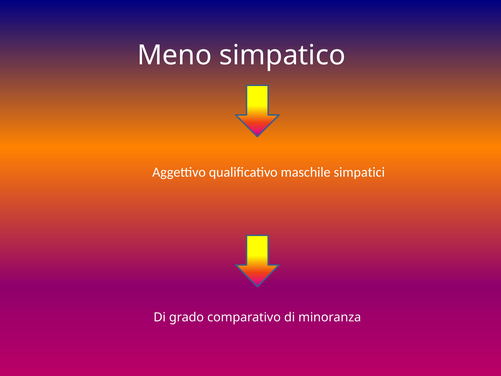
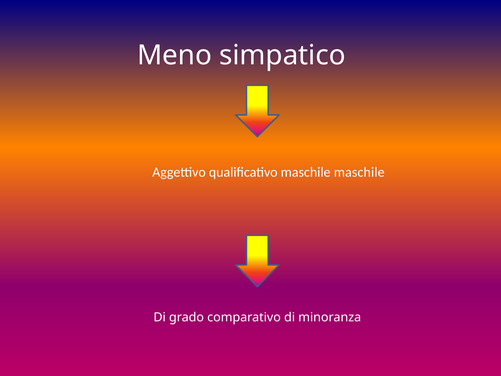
maschile simpatici: simpatici -> maschile
